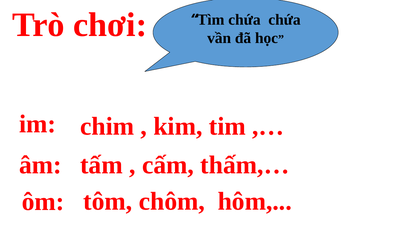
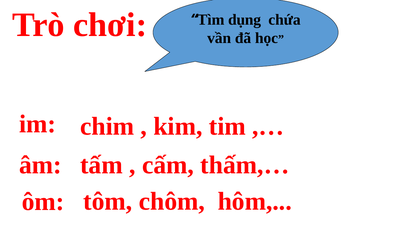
Tìm chứa: chứa -> dụng
